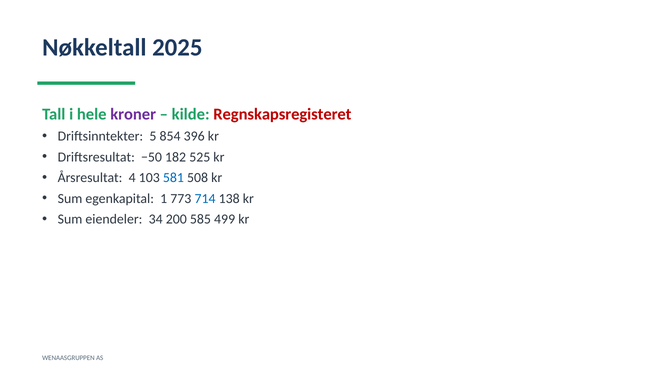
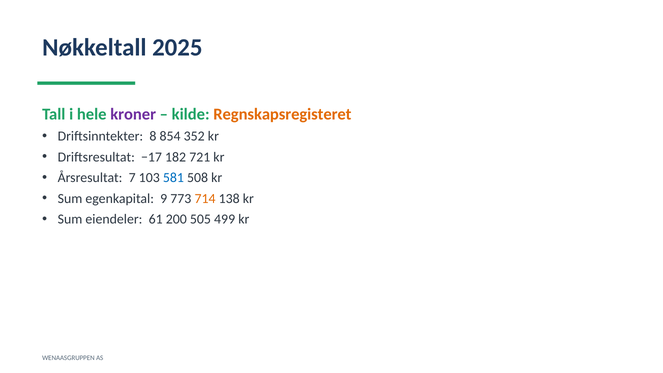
Regnskapsregisteret colour: red -> orange
5: 5 -> 8
396: 396 -> 352
−50: −50 -> −17
525: 525 -> 721
4: 4 -> 7
1: 1 -> 9
714 colour: blue -> orange
34: 34 -> 61
585: 585 -> 505
